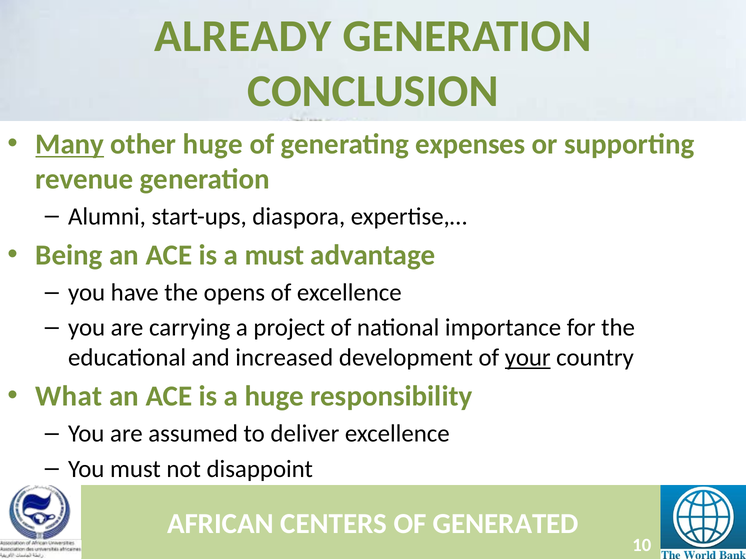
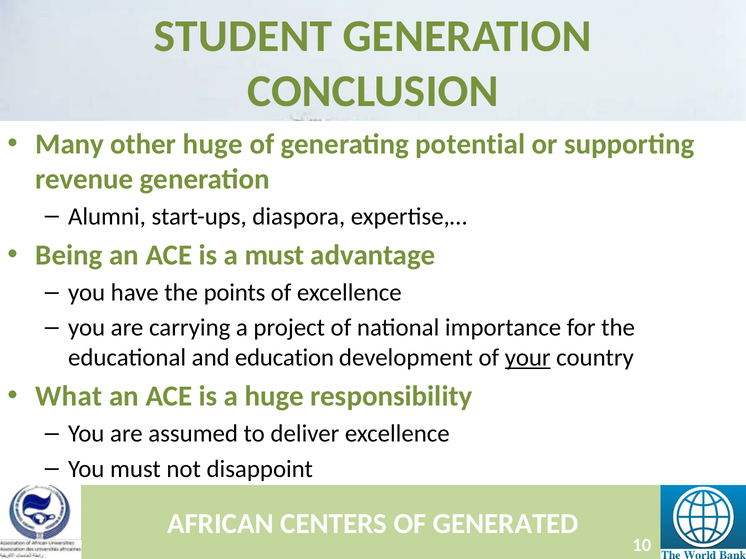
ALREADY: ALREADY -> STUDENT
Many underline: present -> none
expenses: expenses -> potential
opens: opens -> points
increased: increased -> education
